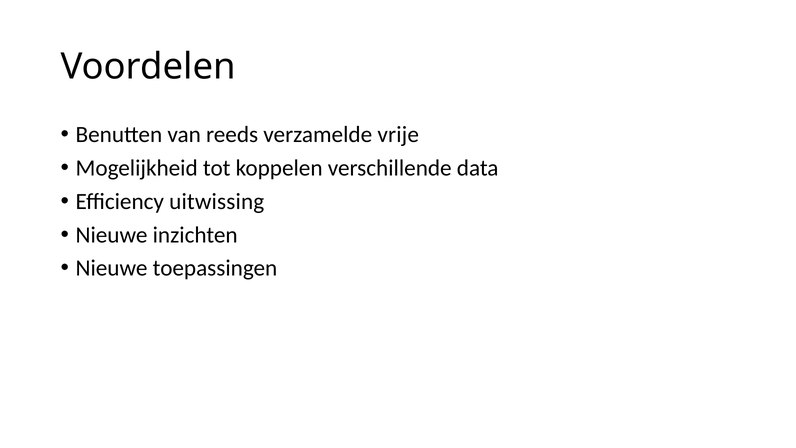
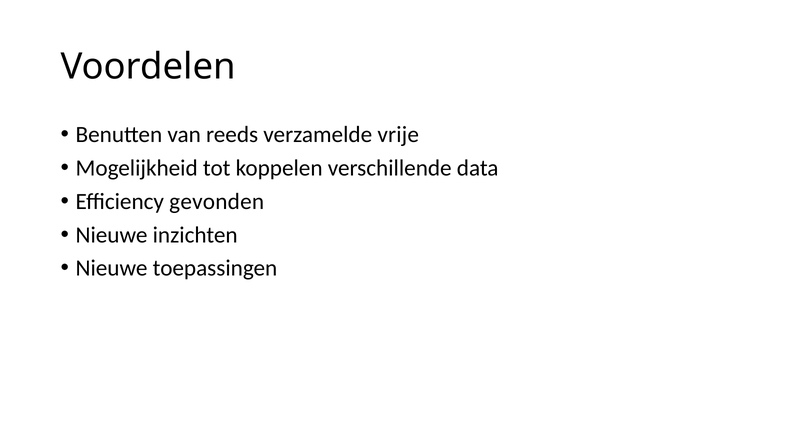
uitwissing: uitwissing -> gevonden
